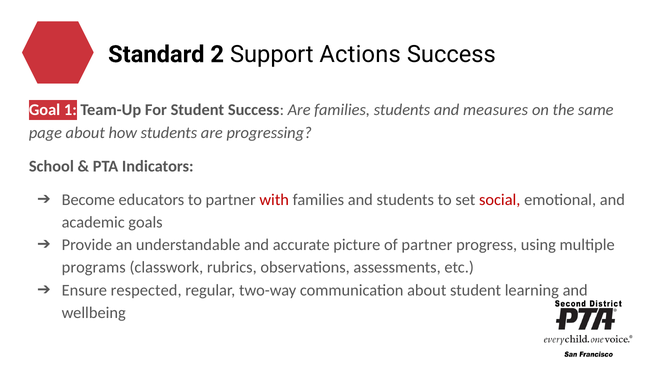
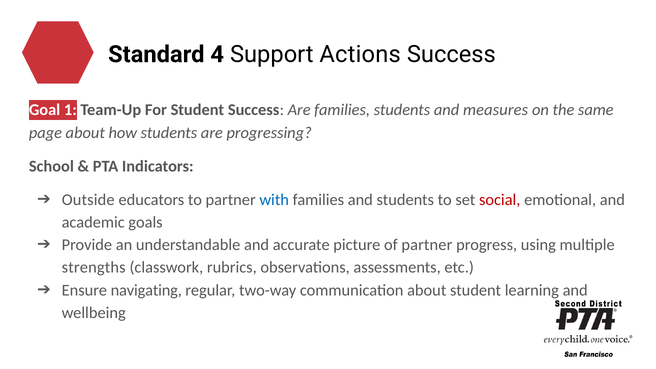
2: 2 -> 4
Become: Become -> Outside
with colour: red -> blue
programs: programs -> strengths
respected: respected -> navigating
